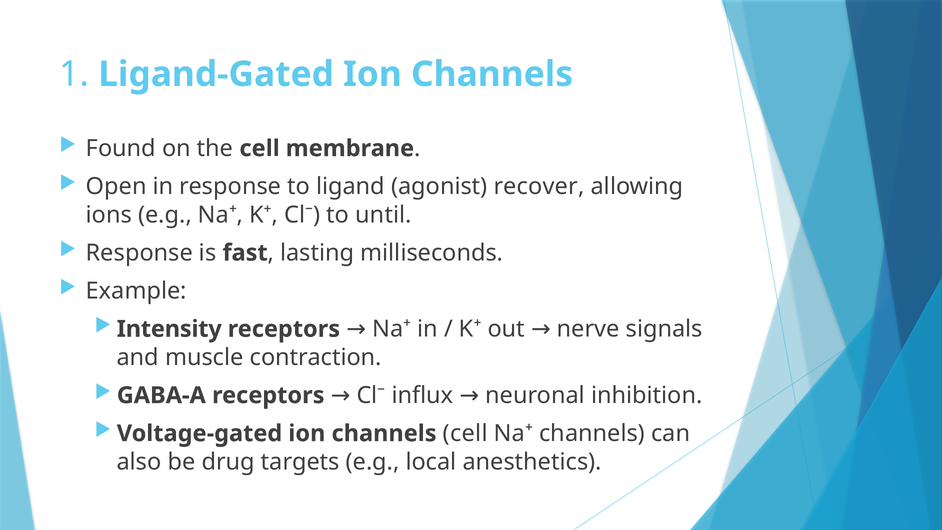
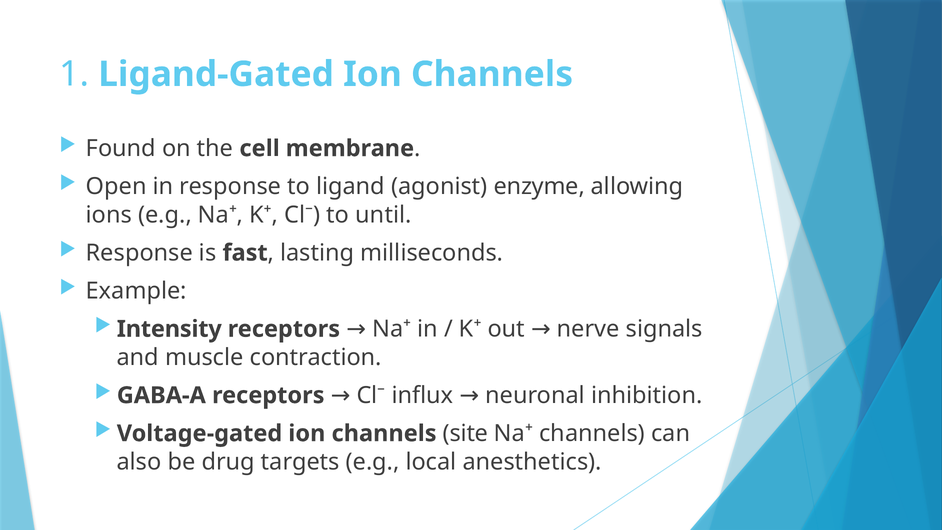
recover: recover -> enzyme
channels cell: cell -> site
